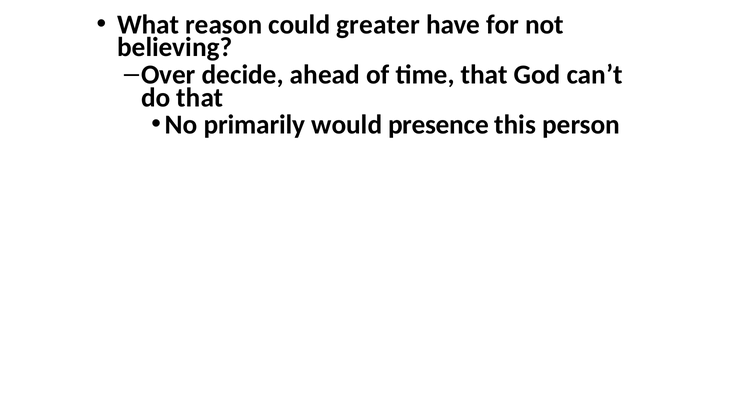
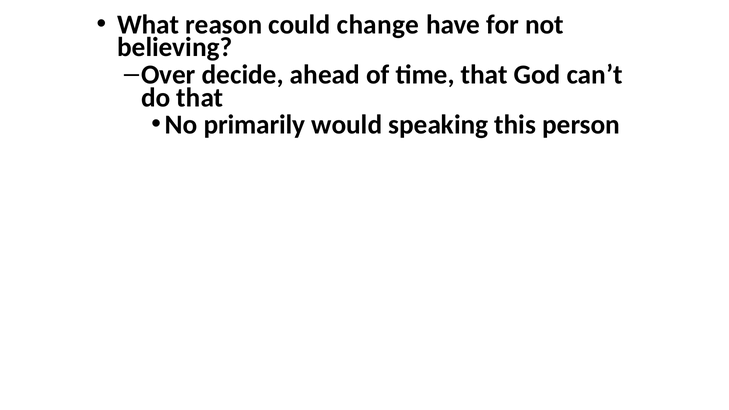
greater: greater -> change
presence: presence -> speaking
